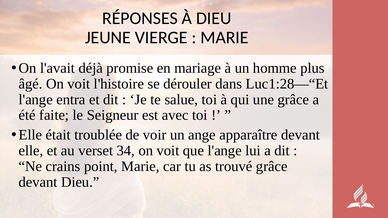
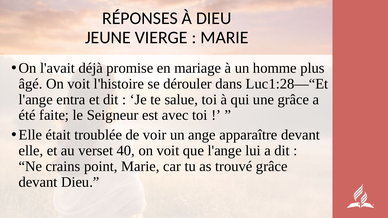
34: 34 -> 40
